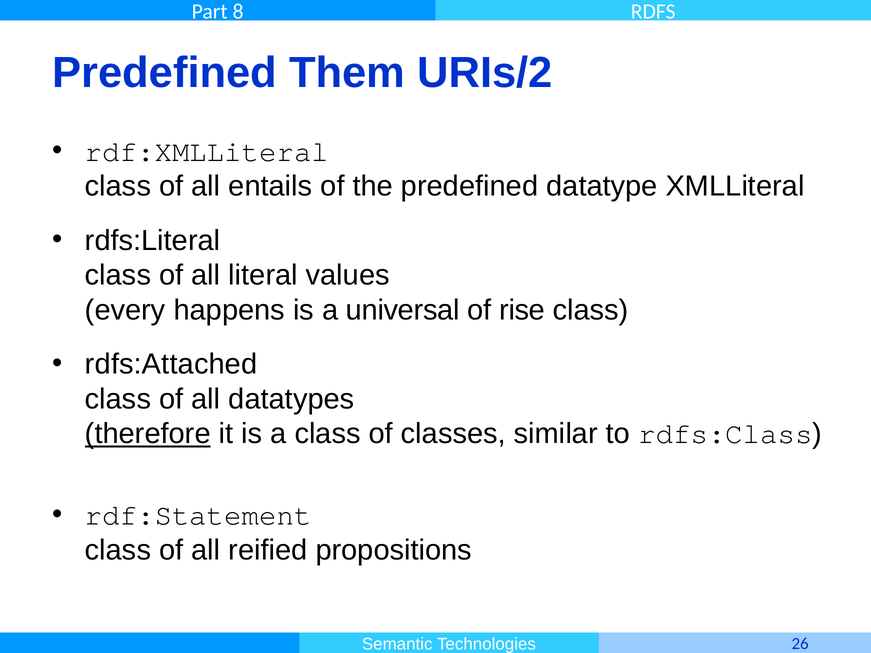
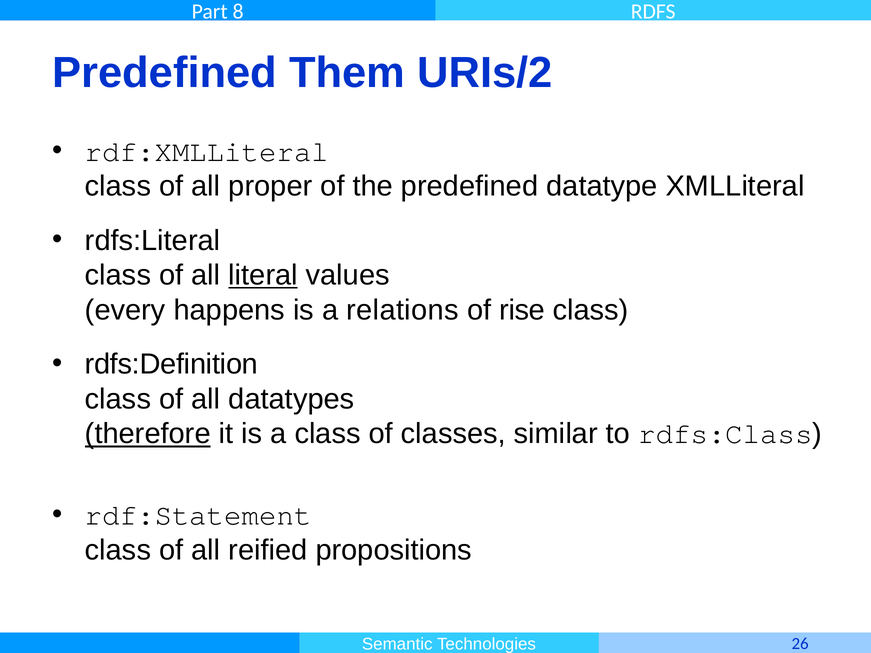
entails: entails -> proper
literal underline: none -> present
universal: universal -> relations
rdfs:Attached: rdfs:Attached -> rdfs:Definition
